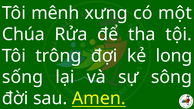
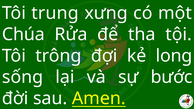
mênh: mênh -> trung
sông: sông -> bước
